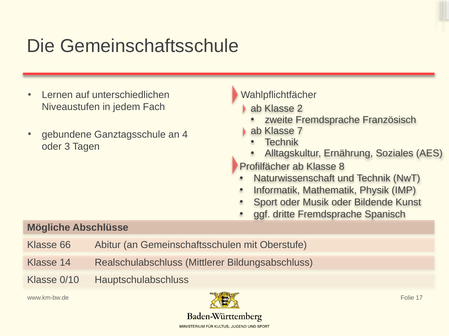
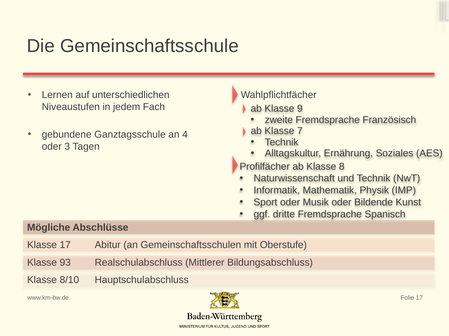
2: 2 -> 9
Klasse 66: 66 -> 17
14: 14 -> 93
0/10: 0/10 -> 8/10
